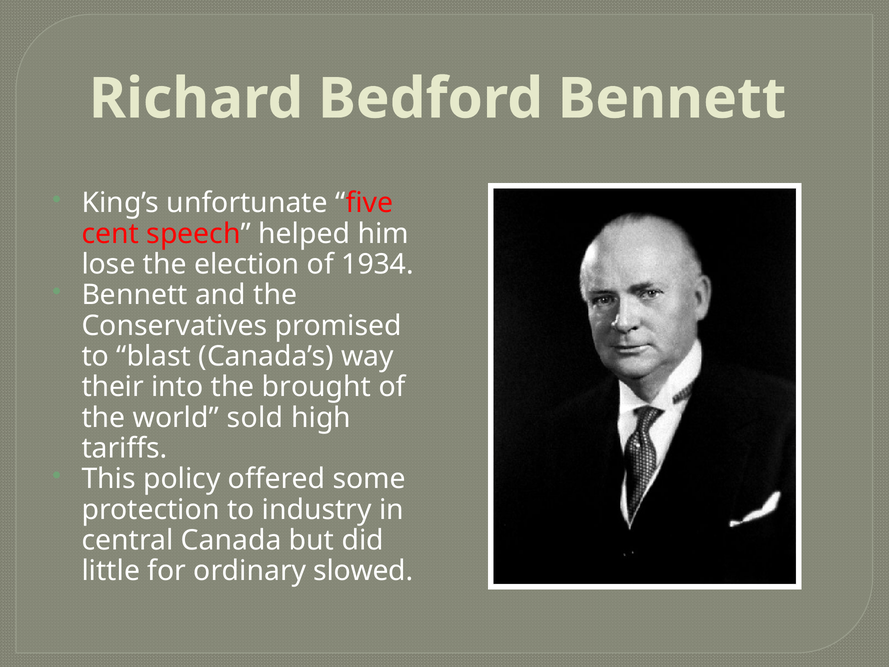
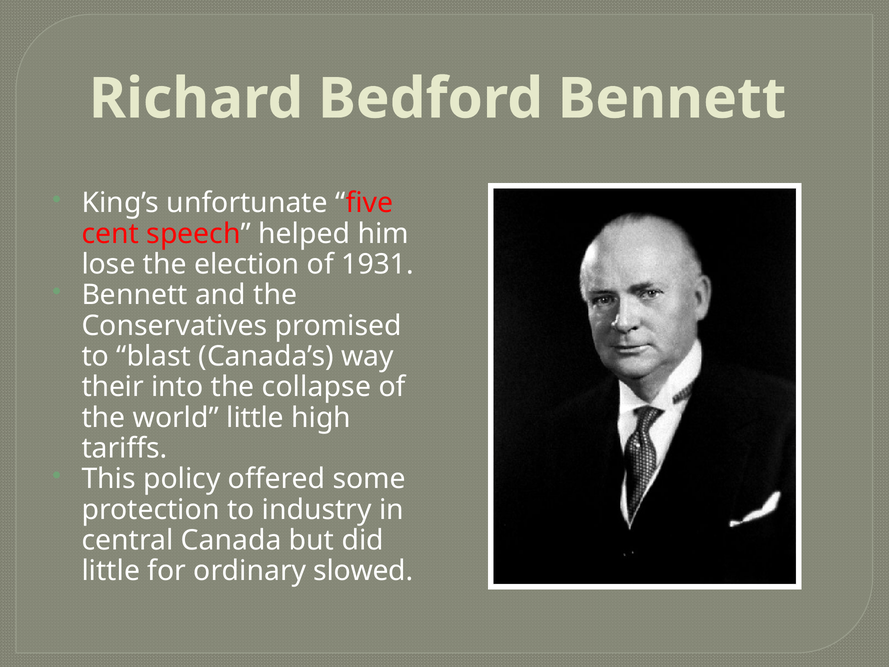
1934: 1934 -> 1931
brought: brought -> collapse
world sold: sold -> little
